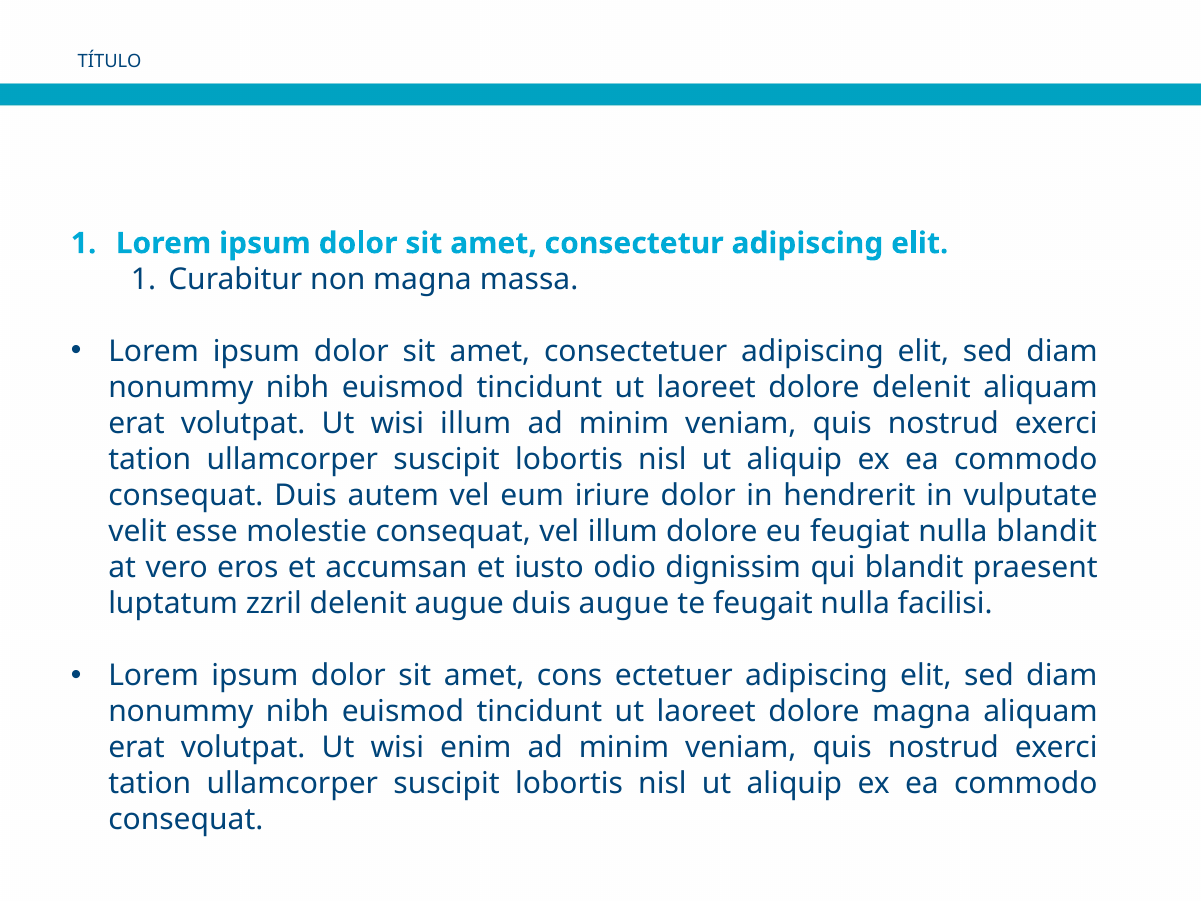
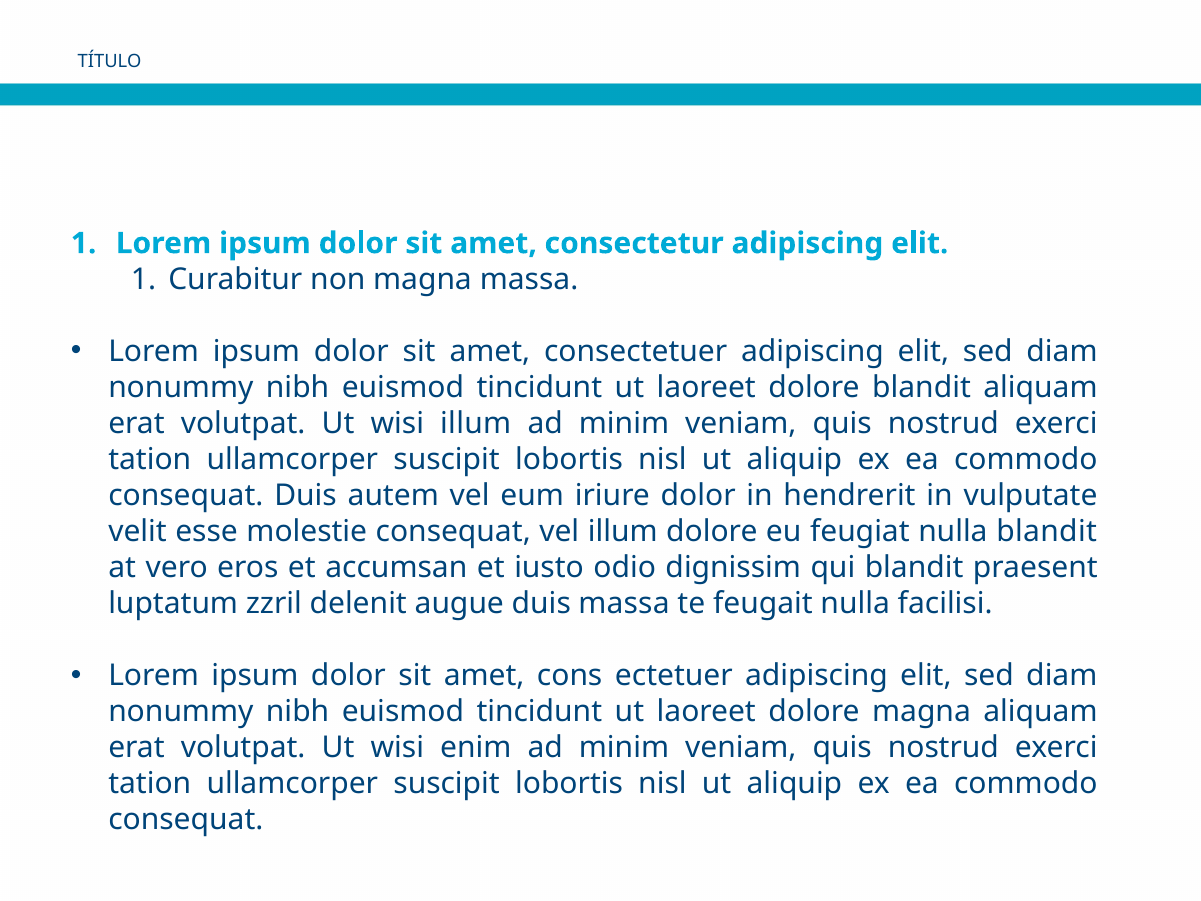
dolore delenit: delenit -> blandit
duis augue: augue -> massa
